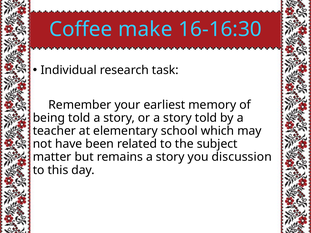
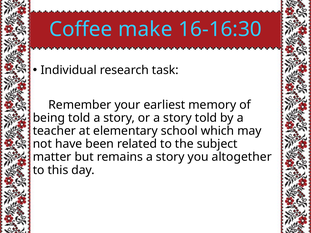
discussion: discussion -> altogether
